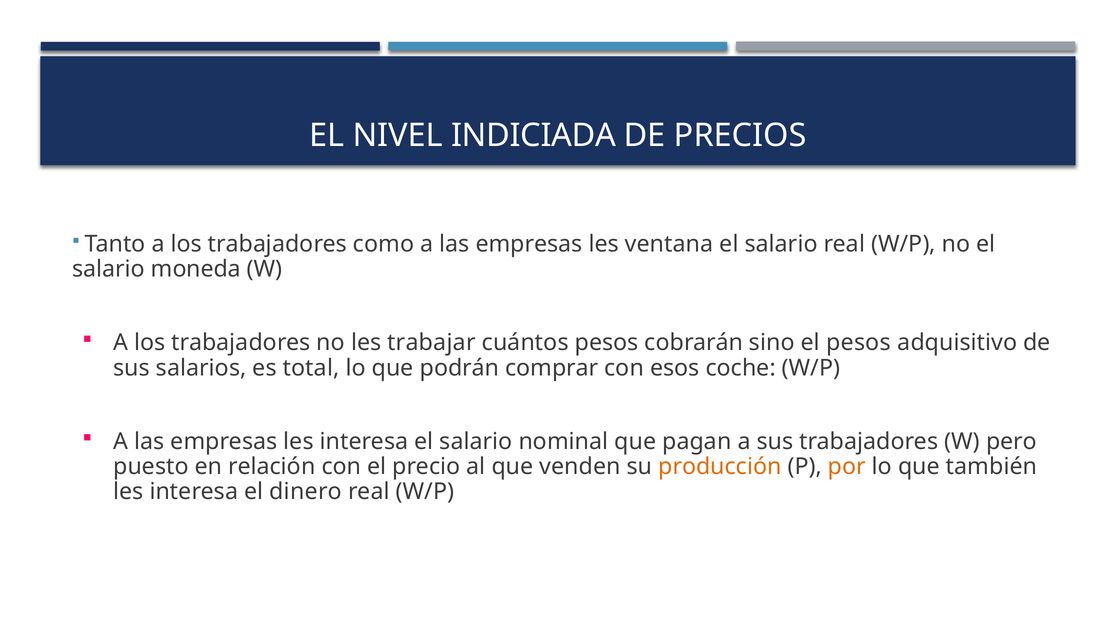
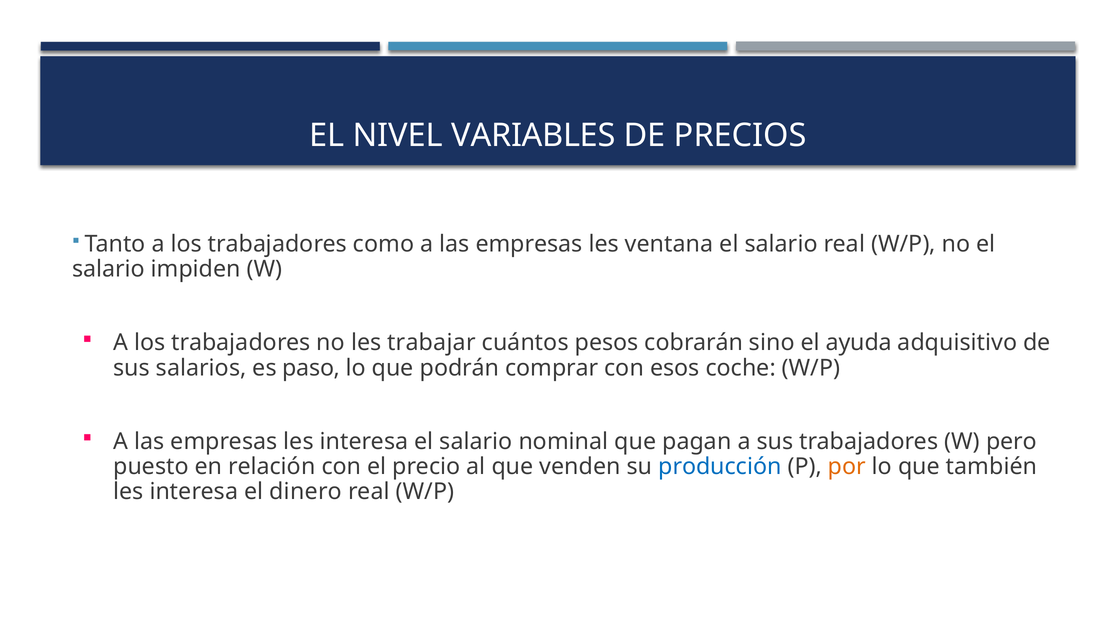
INDICIADA: INDICIADA -> VARIABLES
moneda: moneda -> impiden
el pesos: pesos -> ayuda
total: total -> paso
producción colour: orange -> blue
